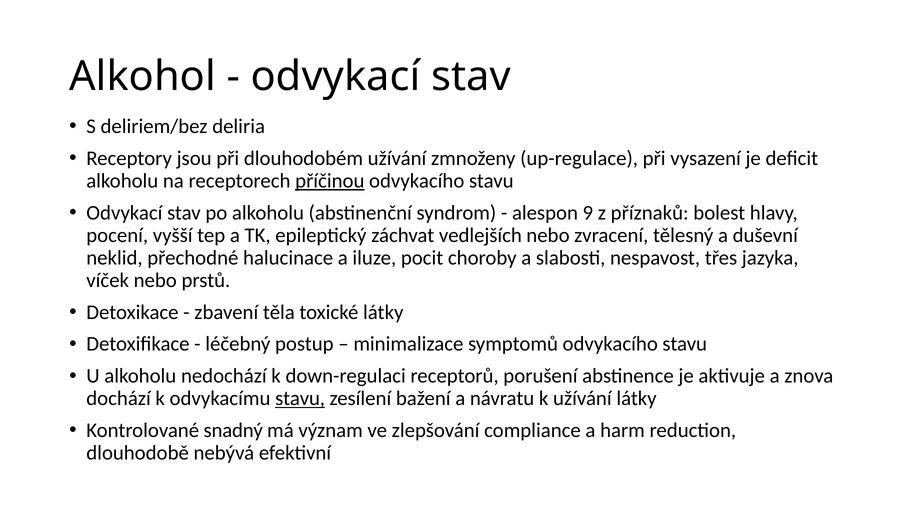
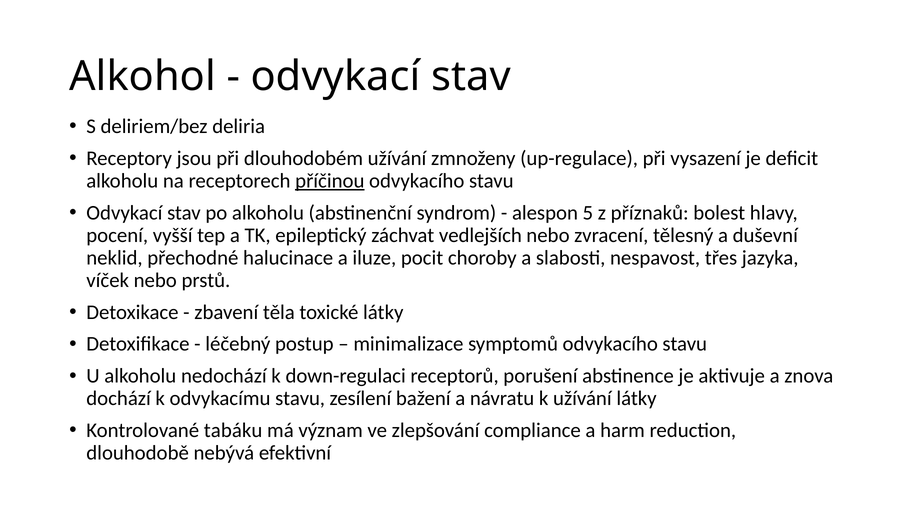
9: 9 -> 5
stavu at (300, 399) underline: present -> none
snadný: snadný -> tabáku
